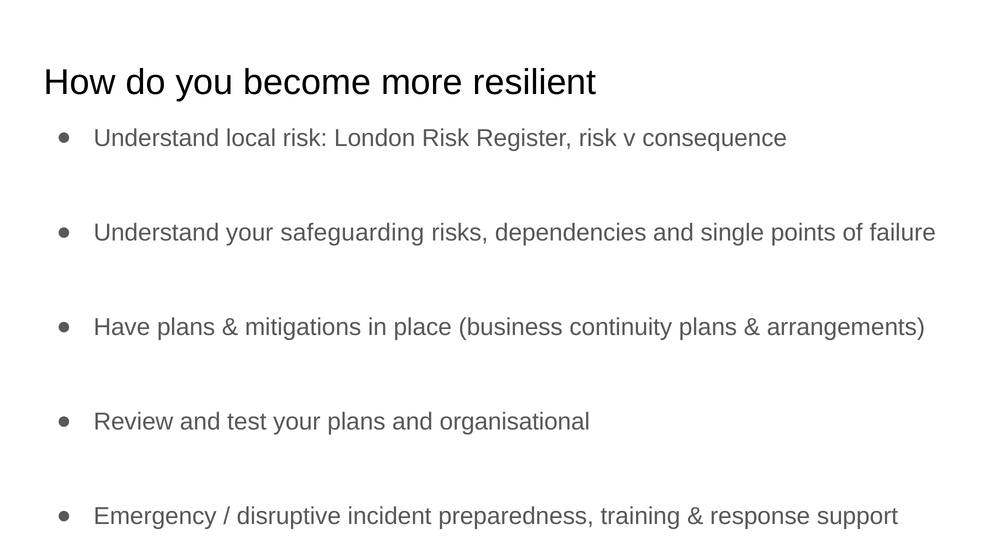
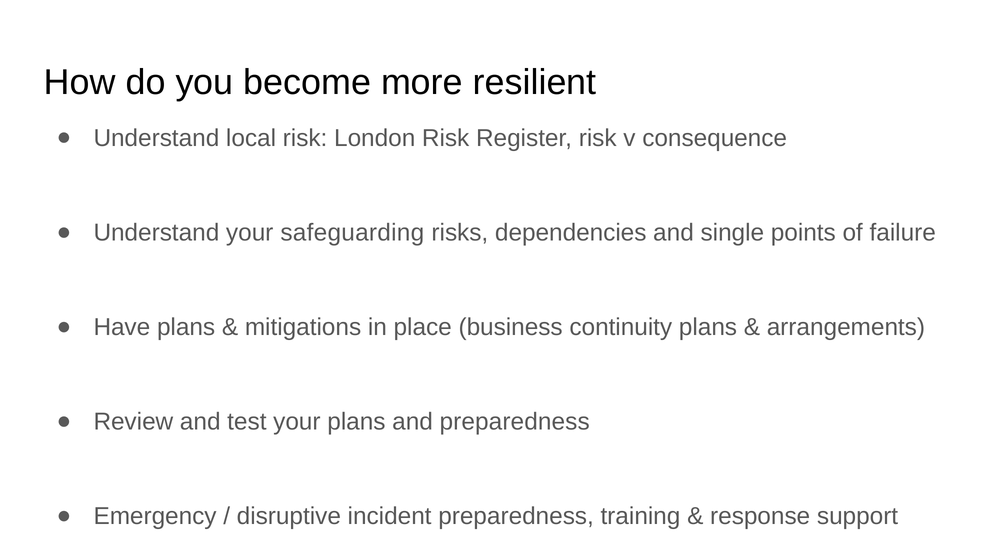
and organisational: organisational -> preparedness
